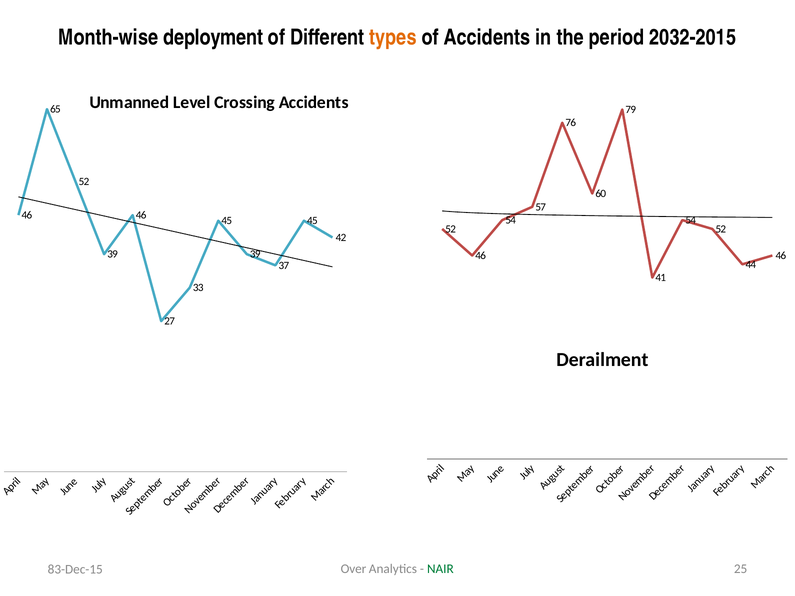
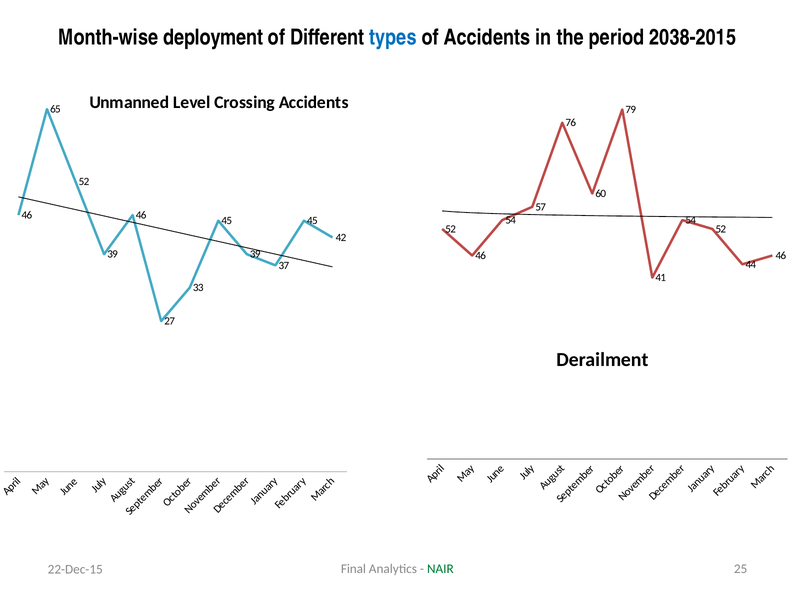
types colour: orange -> blue
2032-2015: 2032-2015 -> 2038-2015
Over: Over -> Final
83-Dec-15: 83-Dec-15 -> 22-Dec-15
